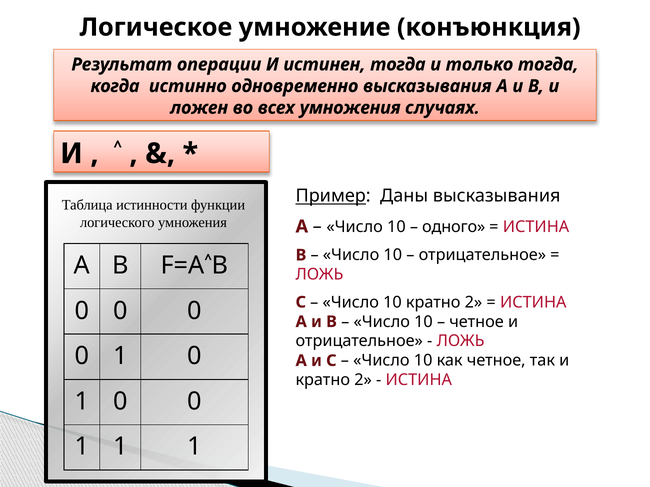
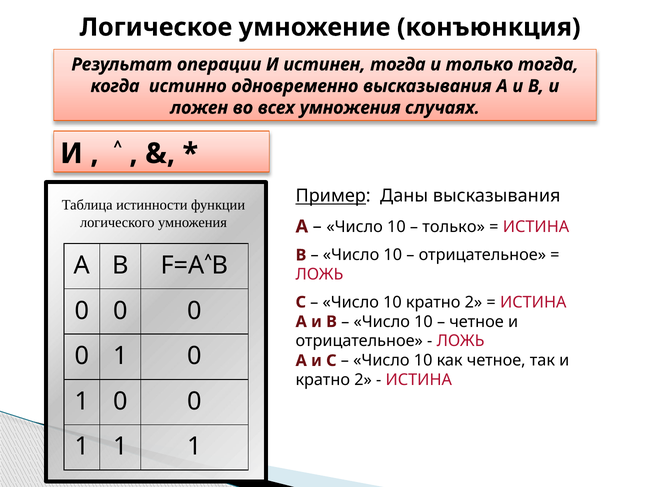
одного at (454, 227): одного -> только
